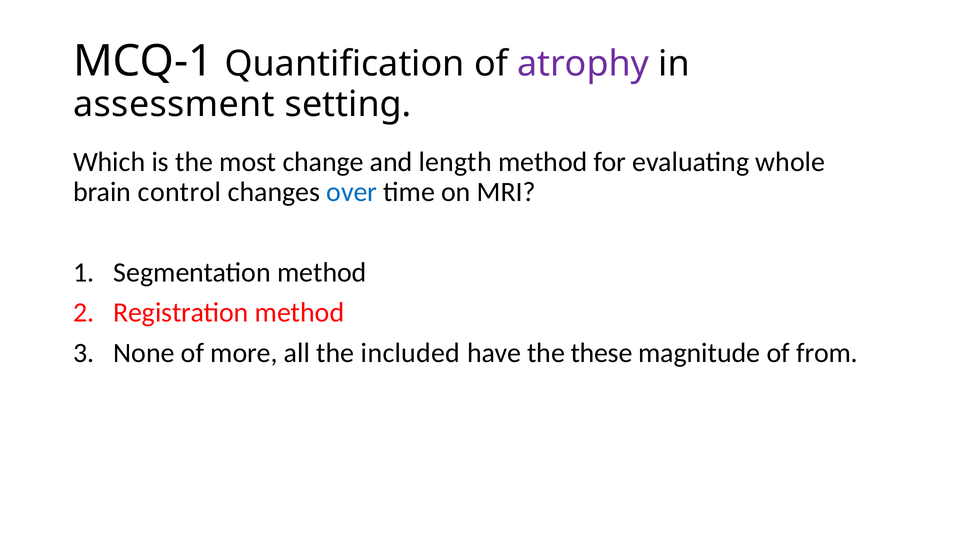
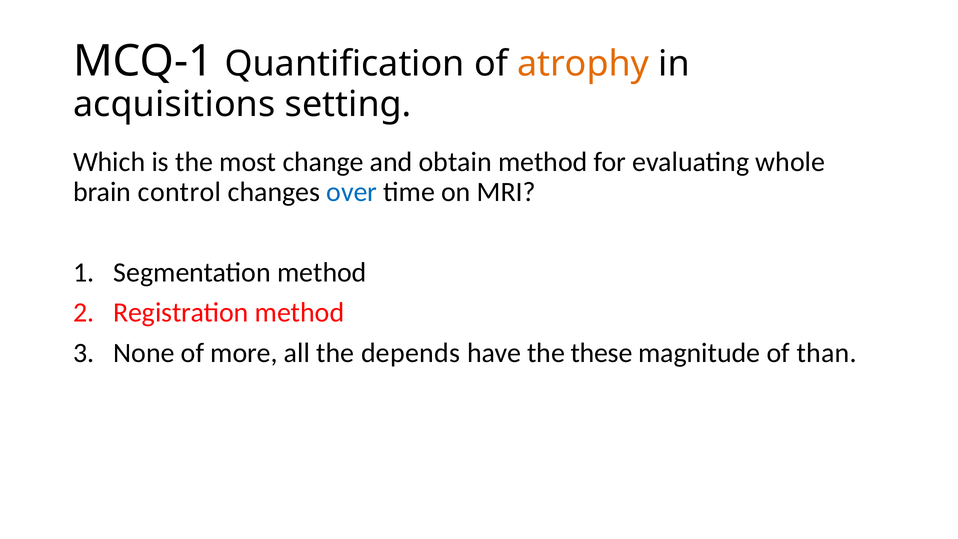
atrophy colour: purple -> orange
assessment: assessment -> acquisitions
length: length -> obtain
included: included -> depends
from: from -> than
